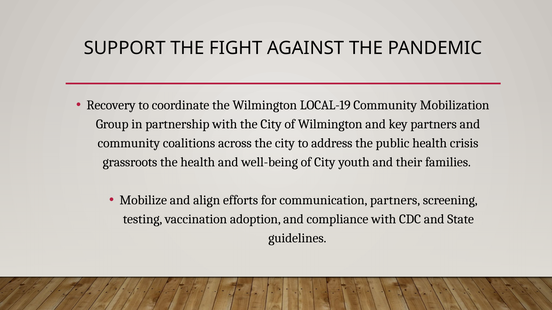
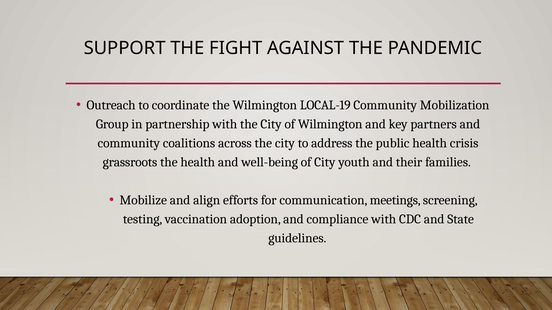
Recovery: Recovery -> Outreach
communication partners: partners -> meetings
